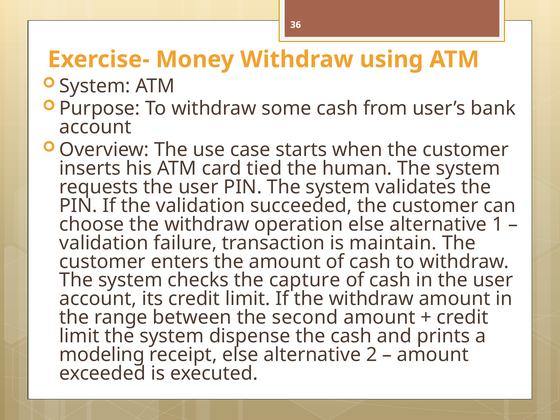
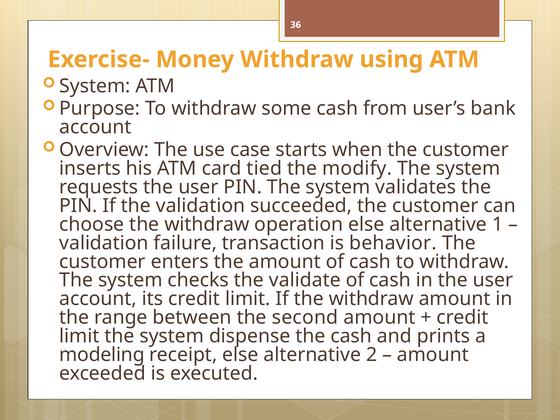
human: human -> modify
maintain: maintain -> behavior
capture: capture -> validate
